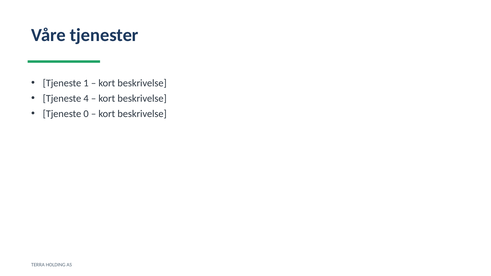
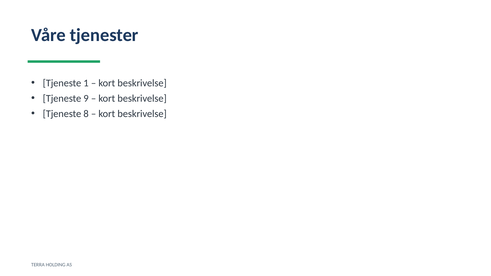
4: 4 -> 9
0: 0 -> 8
